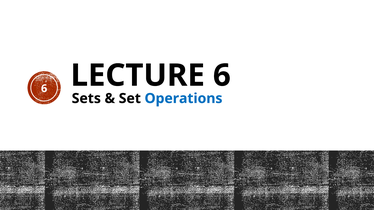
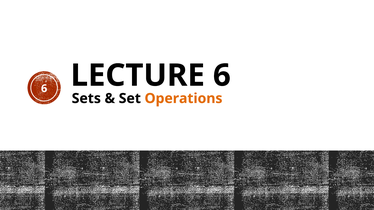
Operations colour: blue -> orange
